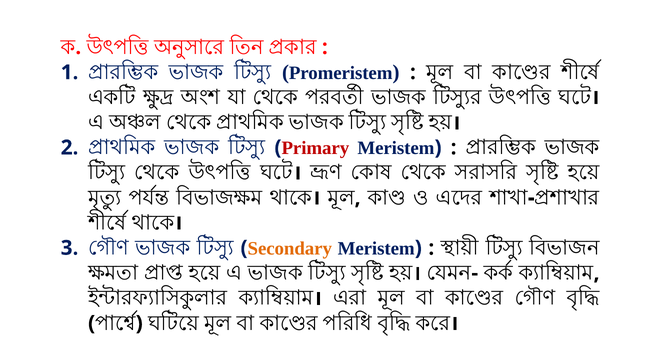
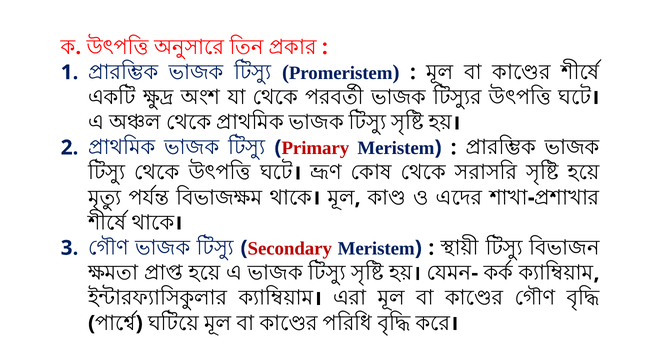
Secondary colour: orange -> red
